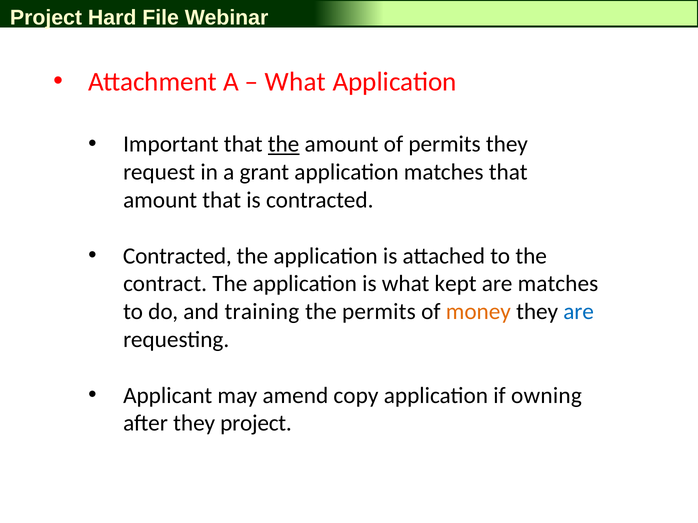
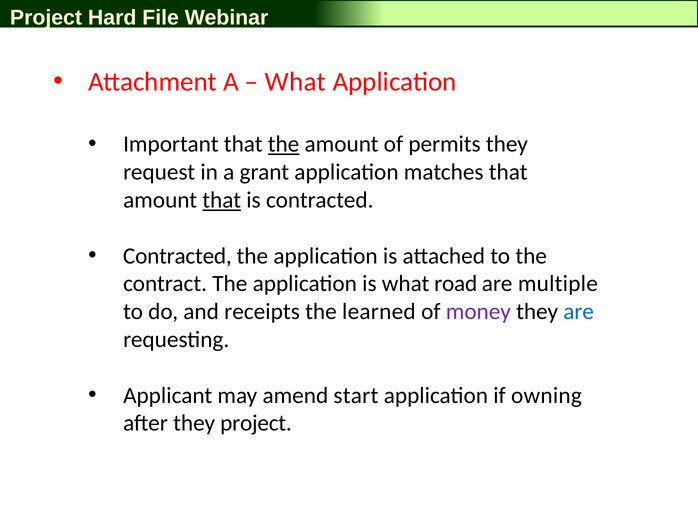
that at (222, 200) underline: none -> present
kept: kept -> road
are matches: matches -> multiple
training: training -> receipts
the permits: permits -> learned
money colour: orange -> purple
copy: copy -> start
